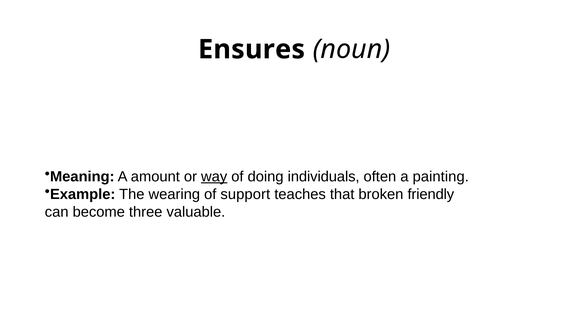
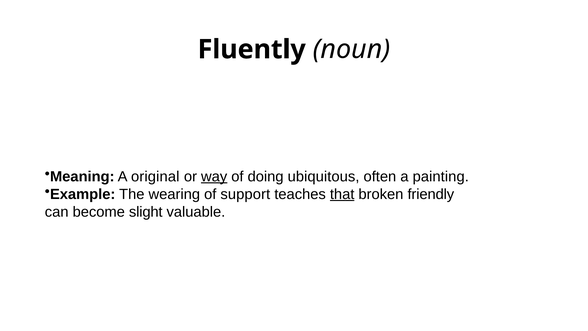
Ensures: Ensures -> Fluently
amount: amount -> original
individuals: individuals -> ubiquitous
that underline: none -> present
three: three -> slight
